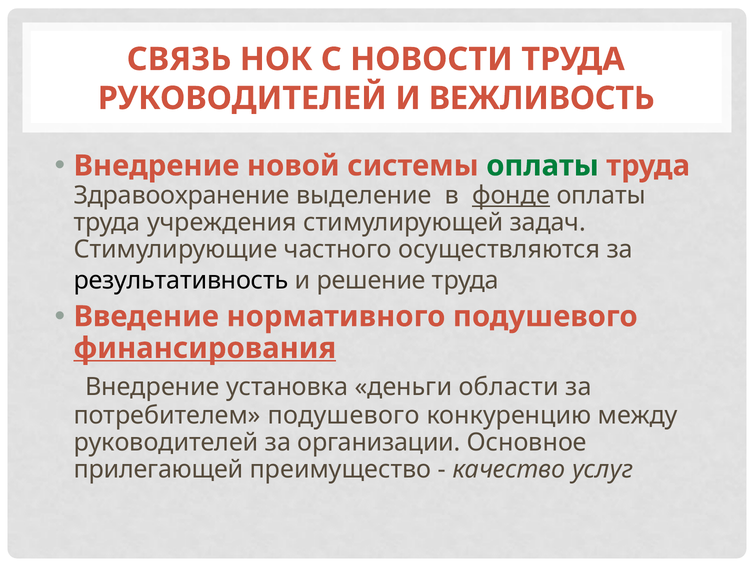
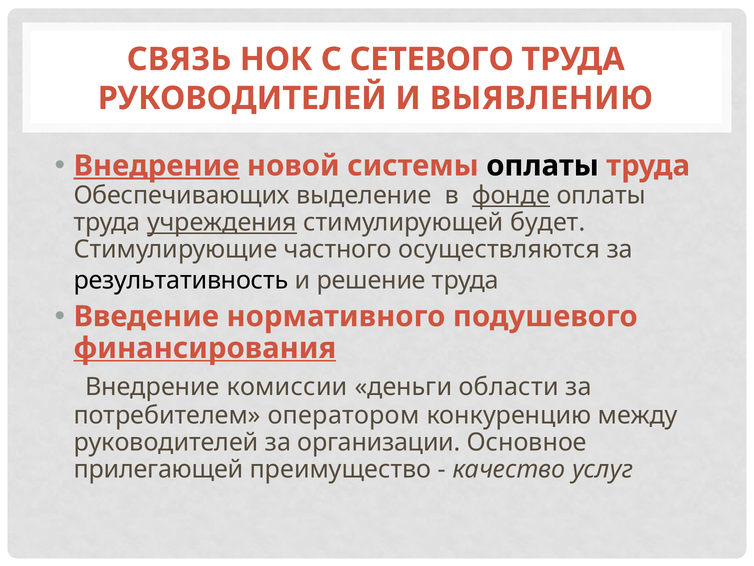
НОВОСТИ: НОВОСТИ -> СЕТЕВОГО
ВЕЖЛИВОСТЬ: ВЕЖЛИВОСТЬ -> ВЫЯВЛЕНИЮ
Внедрение at (156, 166) underline: none -> present
оплаты at (543, 166) colour: green -> black
Здравоохранение: Здравоохранение -> Обеспечивающих
учреждения underline: none -> present
задач: задач -> будет
установка: установка -> комиссии
потребителем подушевого: подушевого -> оператором
